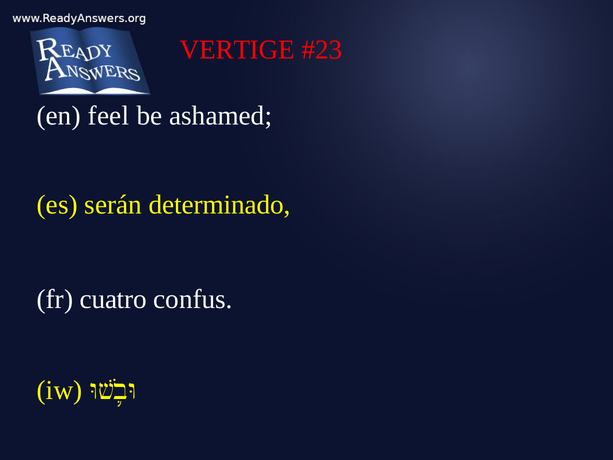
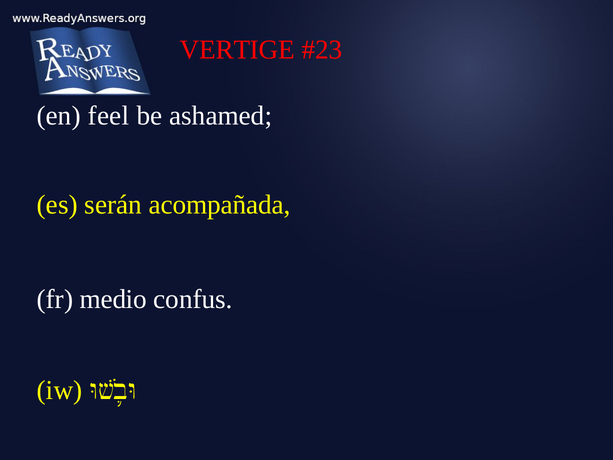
determinado: determinado -> acompañada
cuatro: cuatro -> medio
